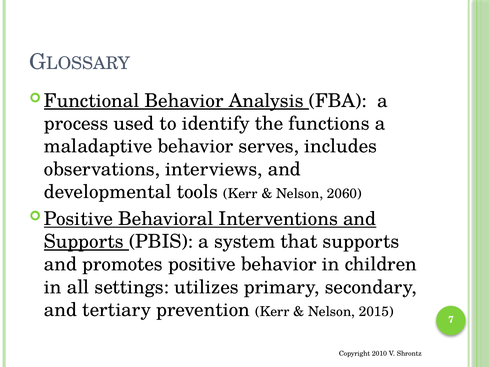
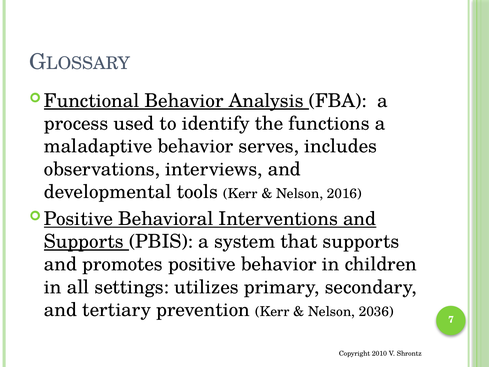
2060: 2060 -> 2016
2015: 2015 -> 2036
